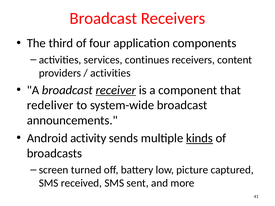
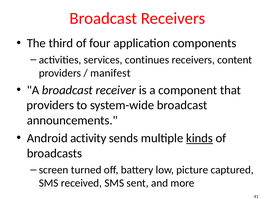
activities at (110, 73): activities -> manifest
receiver underline: present -> none
redeliver at (50, 105): redeliver -> providers
